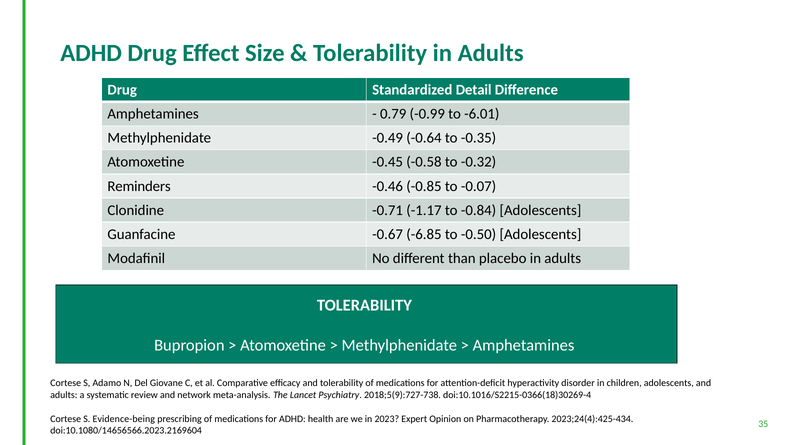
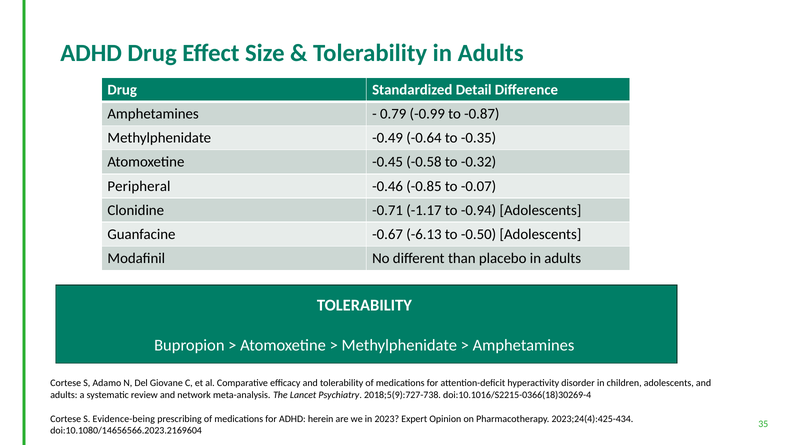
-6.01: -6.01 -> -0.87
Reminders: Reminders -> Peripheral
-0.84: -0.84 -> -0.94
-6.85: -6.85 -> -6.13
health: health -> herein
